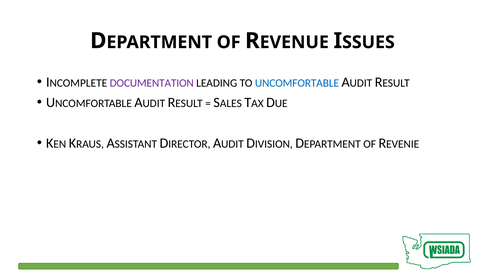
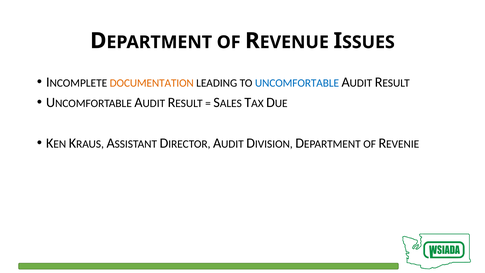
DOCUMENTATION colour: purple -> orange
